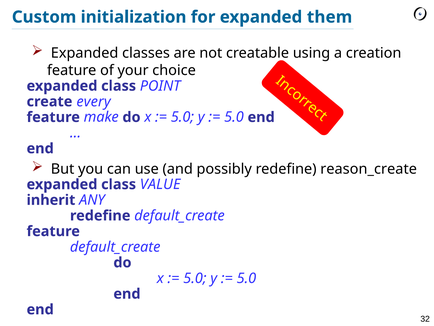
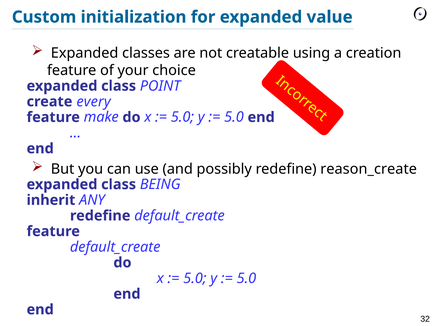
them: them -> value
VALUE: VALUE -> BEING
